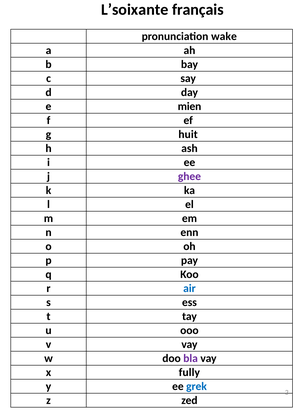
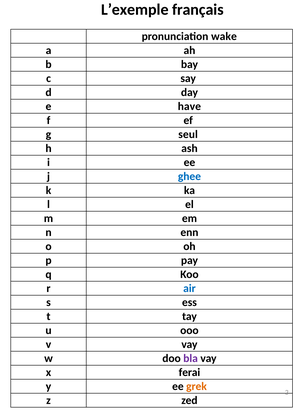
L’soixante: L’soixante -> L’exemple
mien: mien -> have
huit: huit -> seul
ghee colour: purple -> blue
fully: fully -> ferai
grek colour: blue -> orange
